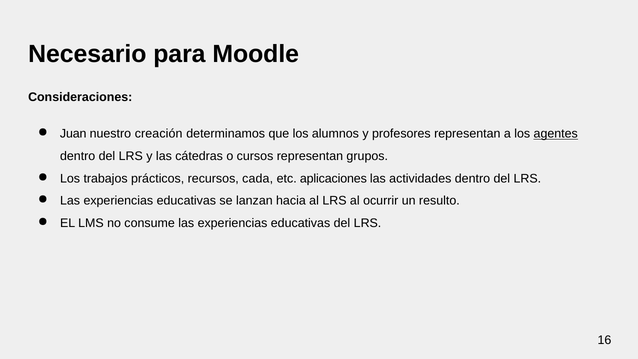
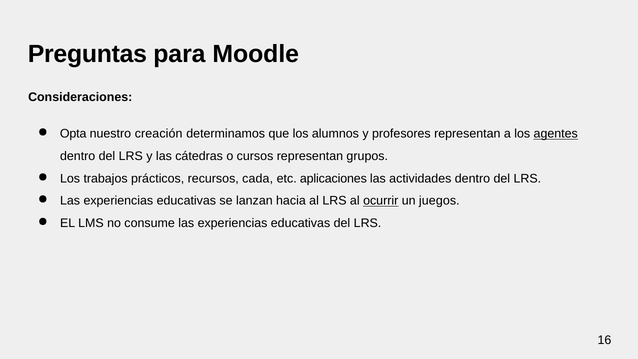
Necesario: Necesario -> Preguntas
Juan: Juan -> Opta
ocurrir underline: none -> present
resulto: resulto -> juegos
